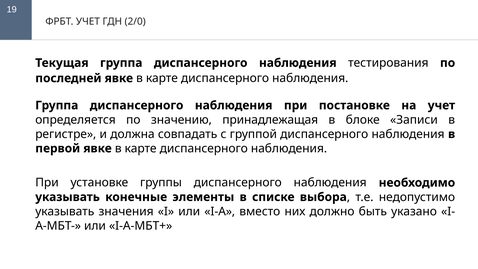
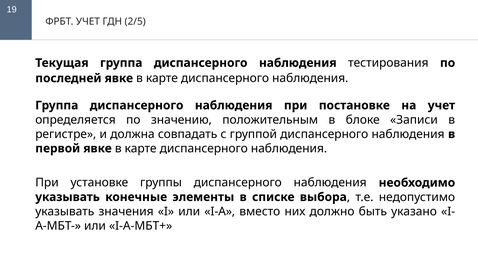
2/0: 2/0 -> 2/5
принадлежащая: принадлежащая -> положительным
